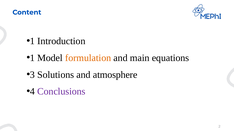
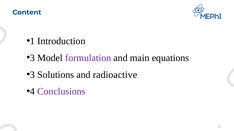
1 at (32, 58): 1 -> 3
formulation colour: orange -> purple
atmosphere: atmosphere -> radioactive
